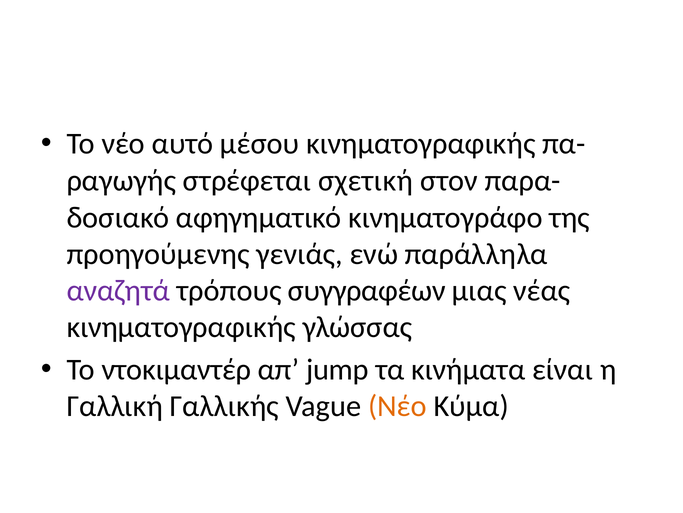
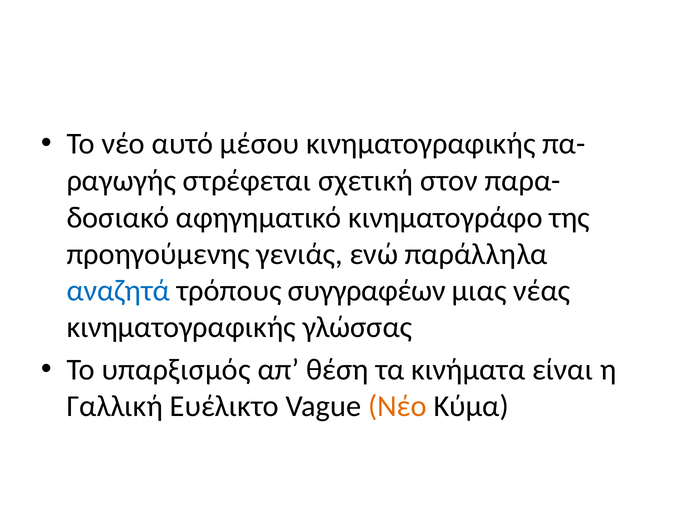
αναζητά colour: purple -> blue
ντοκιμαντέρ: ντοκιμαντέρ -> υπαρξισμός
jump: jump -> θέση
Γαλλικής: Γαλλικής -> Ευέλικτο
